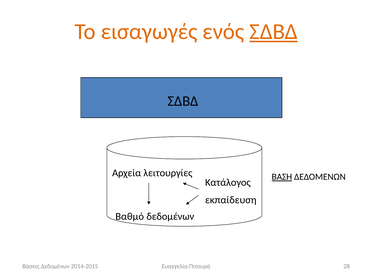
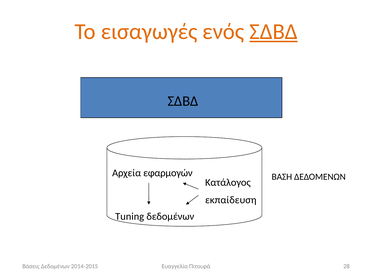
λειτουργίες: λειτουργίες -> εφαρμογών
ΒΑΣΗ underline: present -> none
Βαθμό: Βαθμό -> Tuning
